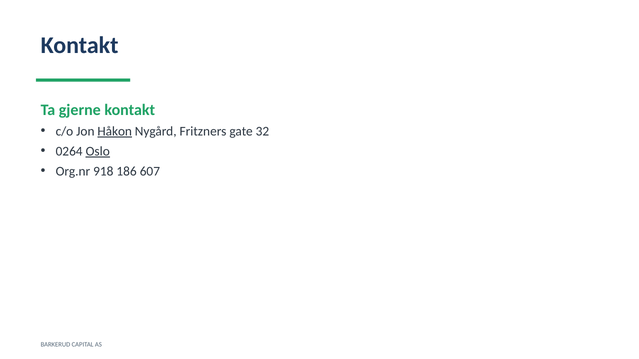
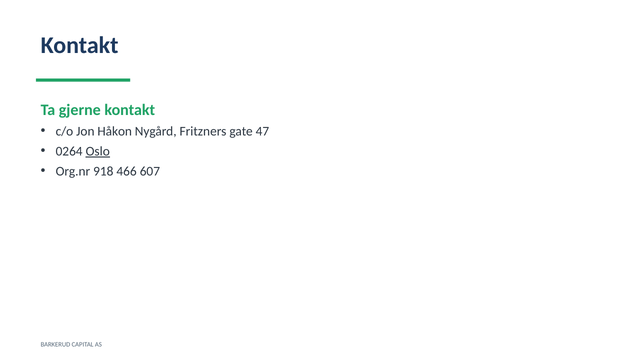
Håkon underline: present -> none
32: 32 -> 47
186: 186 -> 466
